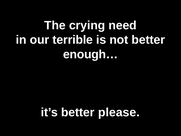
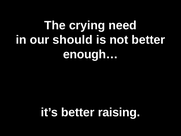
terrible: terrible -> should
please: please -> raising
